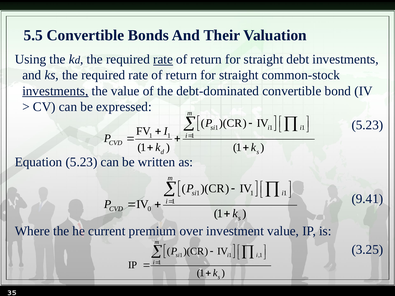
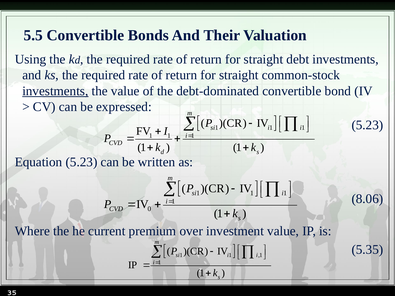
rate at (163, 59) underline: present -> none
9.41: 9.41 -> 8.06
3.25: 3.25 -> 5.35
